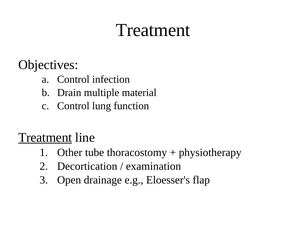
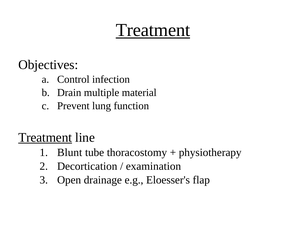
Treatment at (153, 30) underline: none -> present
Control at (73, 106): Control -> Prevent
Other: Other -> Blunt
